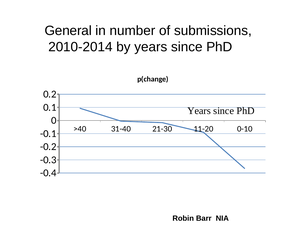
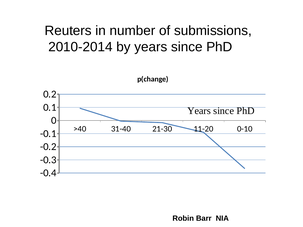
General: General -> Reuters
